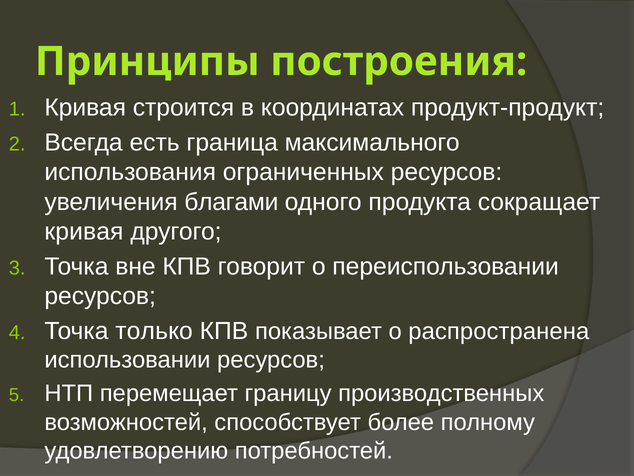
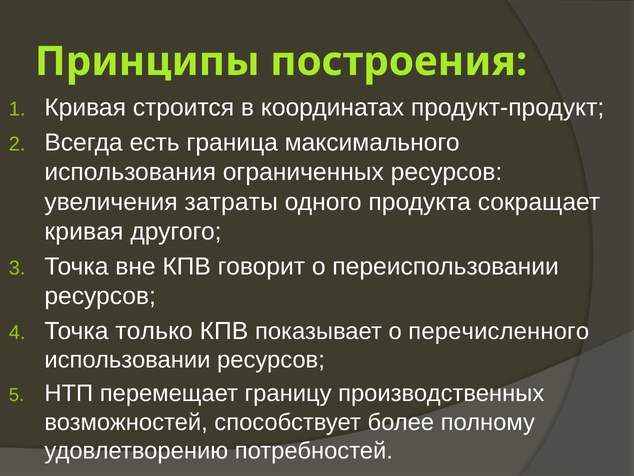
благами: благами -> затраты
распространена: распространена -> перечисленного
